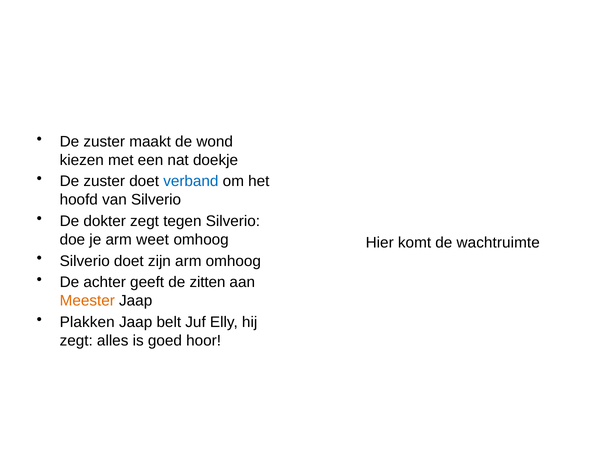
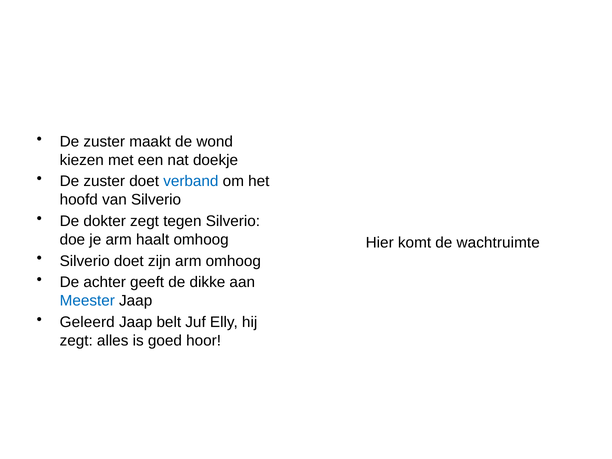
weet: weet -> haalt
zitten: zitten -> dikke
Meester colour: orange -> blue
Plakken: Plakken -> Geleerd
